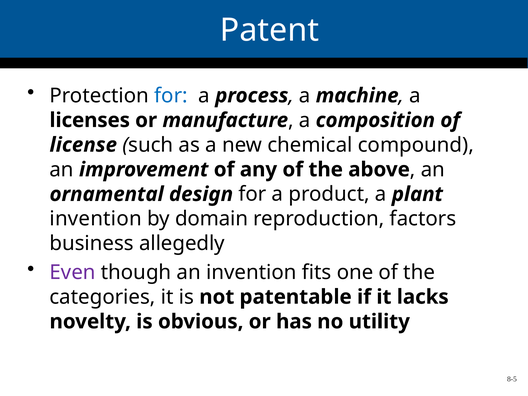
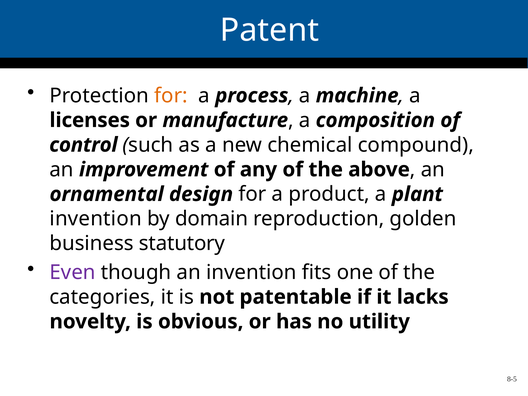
for at (171, 96) colour: blue -> orange
license: license -> control
factors: factors -> golden
allegedly: allegedly -> statutory
